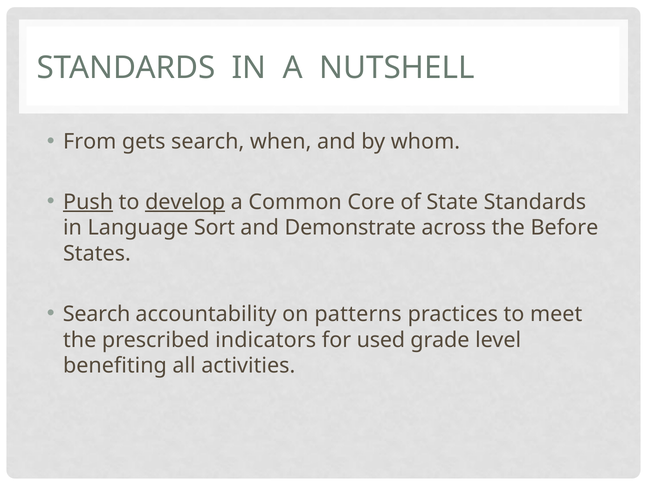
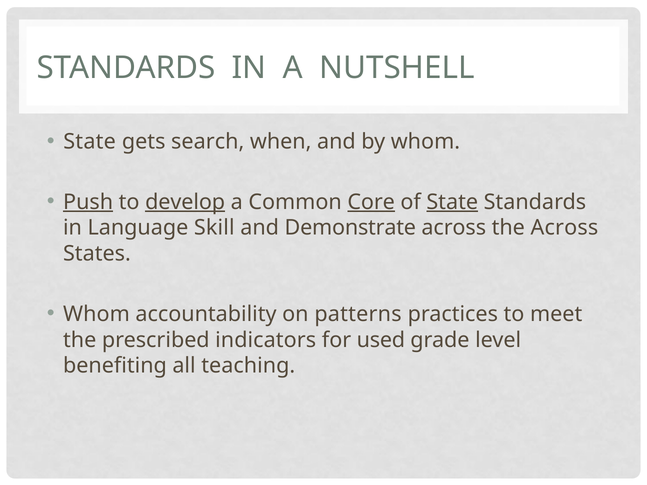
From at (90, 142): From -> State
Core underline: none -> present
State at (452, 202) underline: none -> present
Sort: Sort -> Skill
the Before: Before -> Across
Search at (97, 314): Search -> Whom
activities: activities -> teaching
